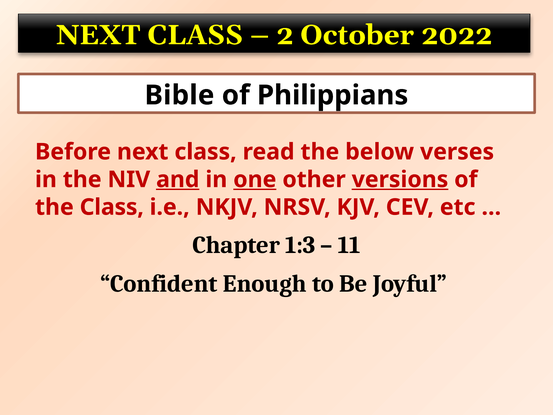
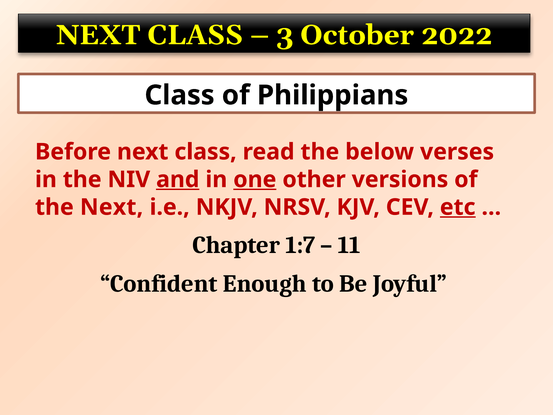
2: 2 -> 3
Bible at (179, 95): Bible -> Class
versions underline: present -> none
the Class: Class -> Next
etc underline: none -> present
1:3: 1:3 -> 1:7
